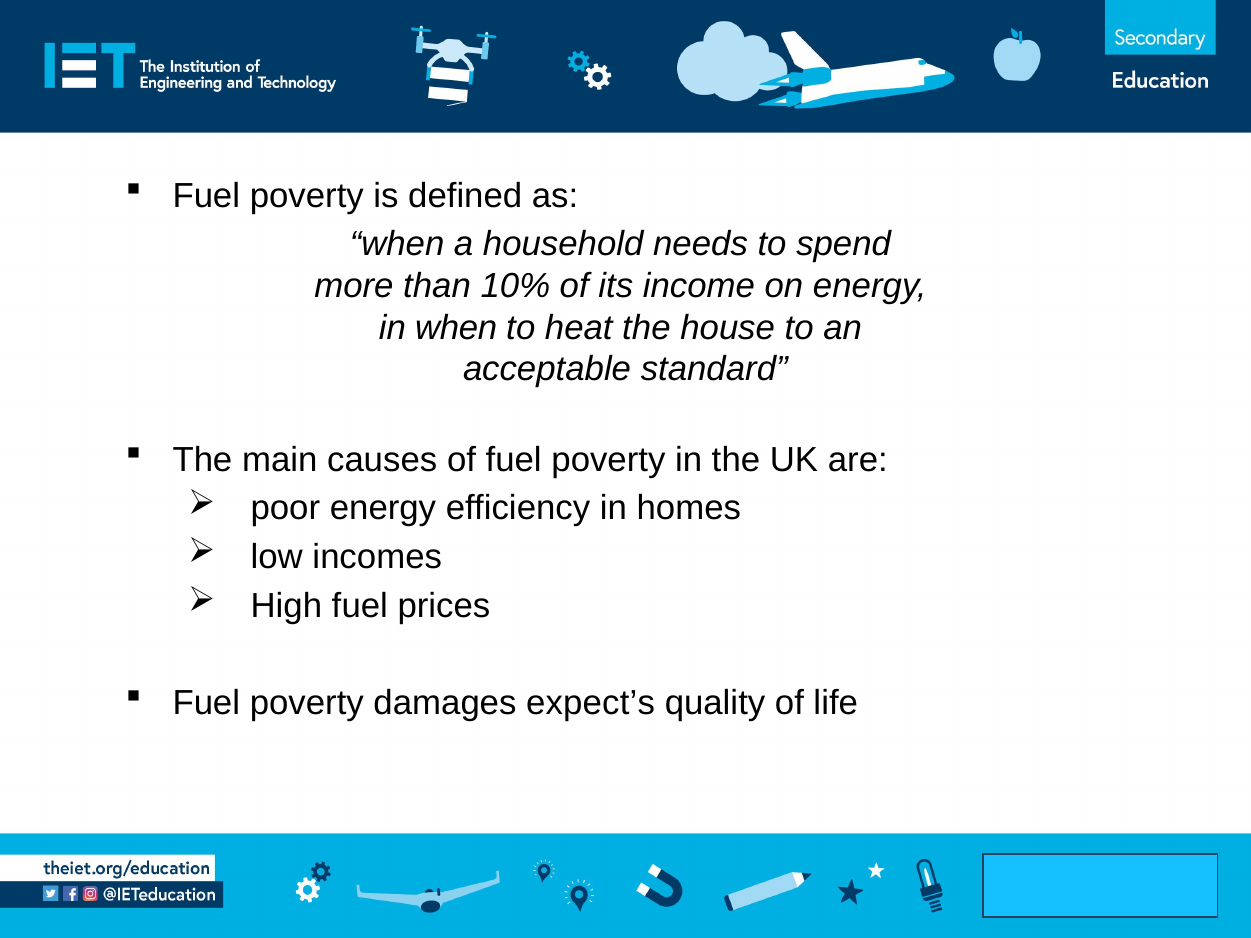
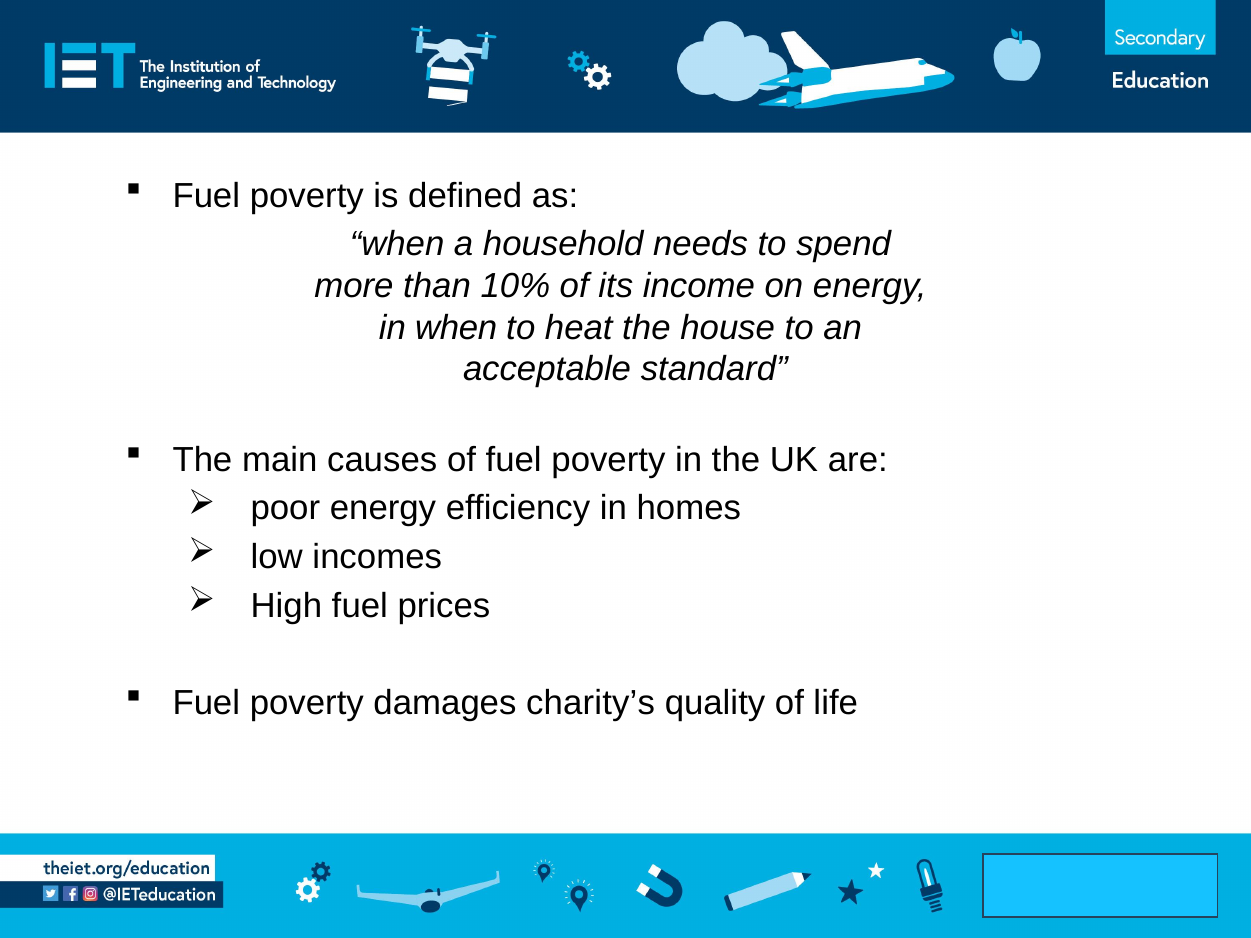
expect’s: expect’s -> charity’s
